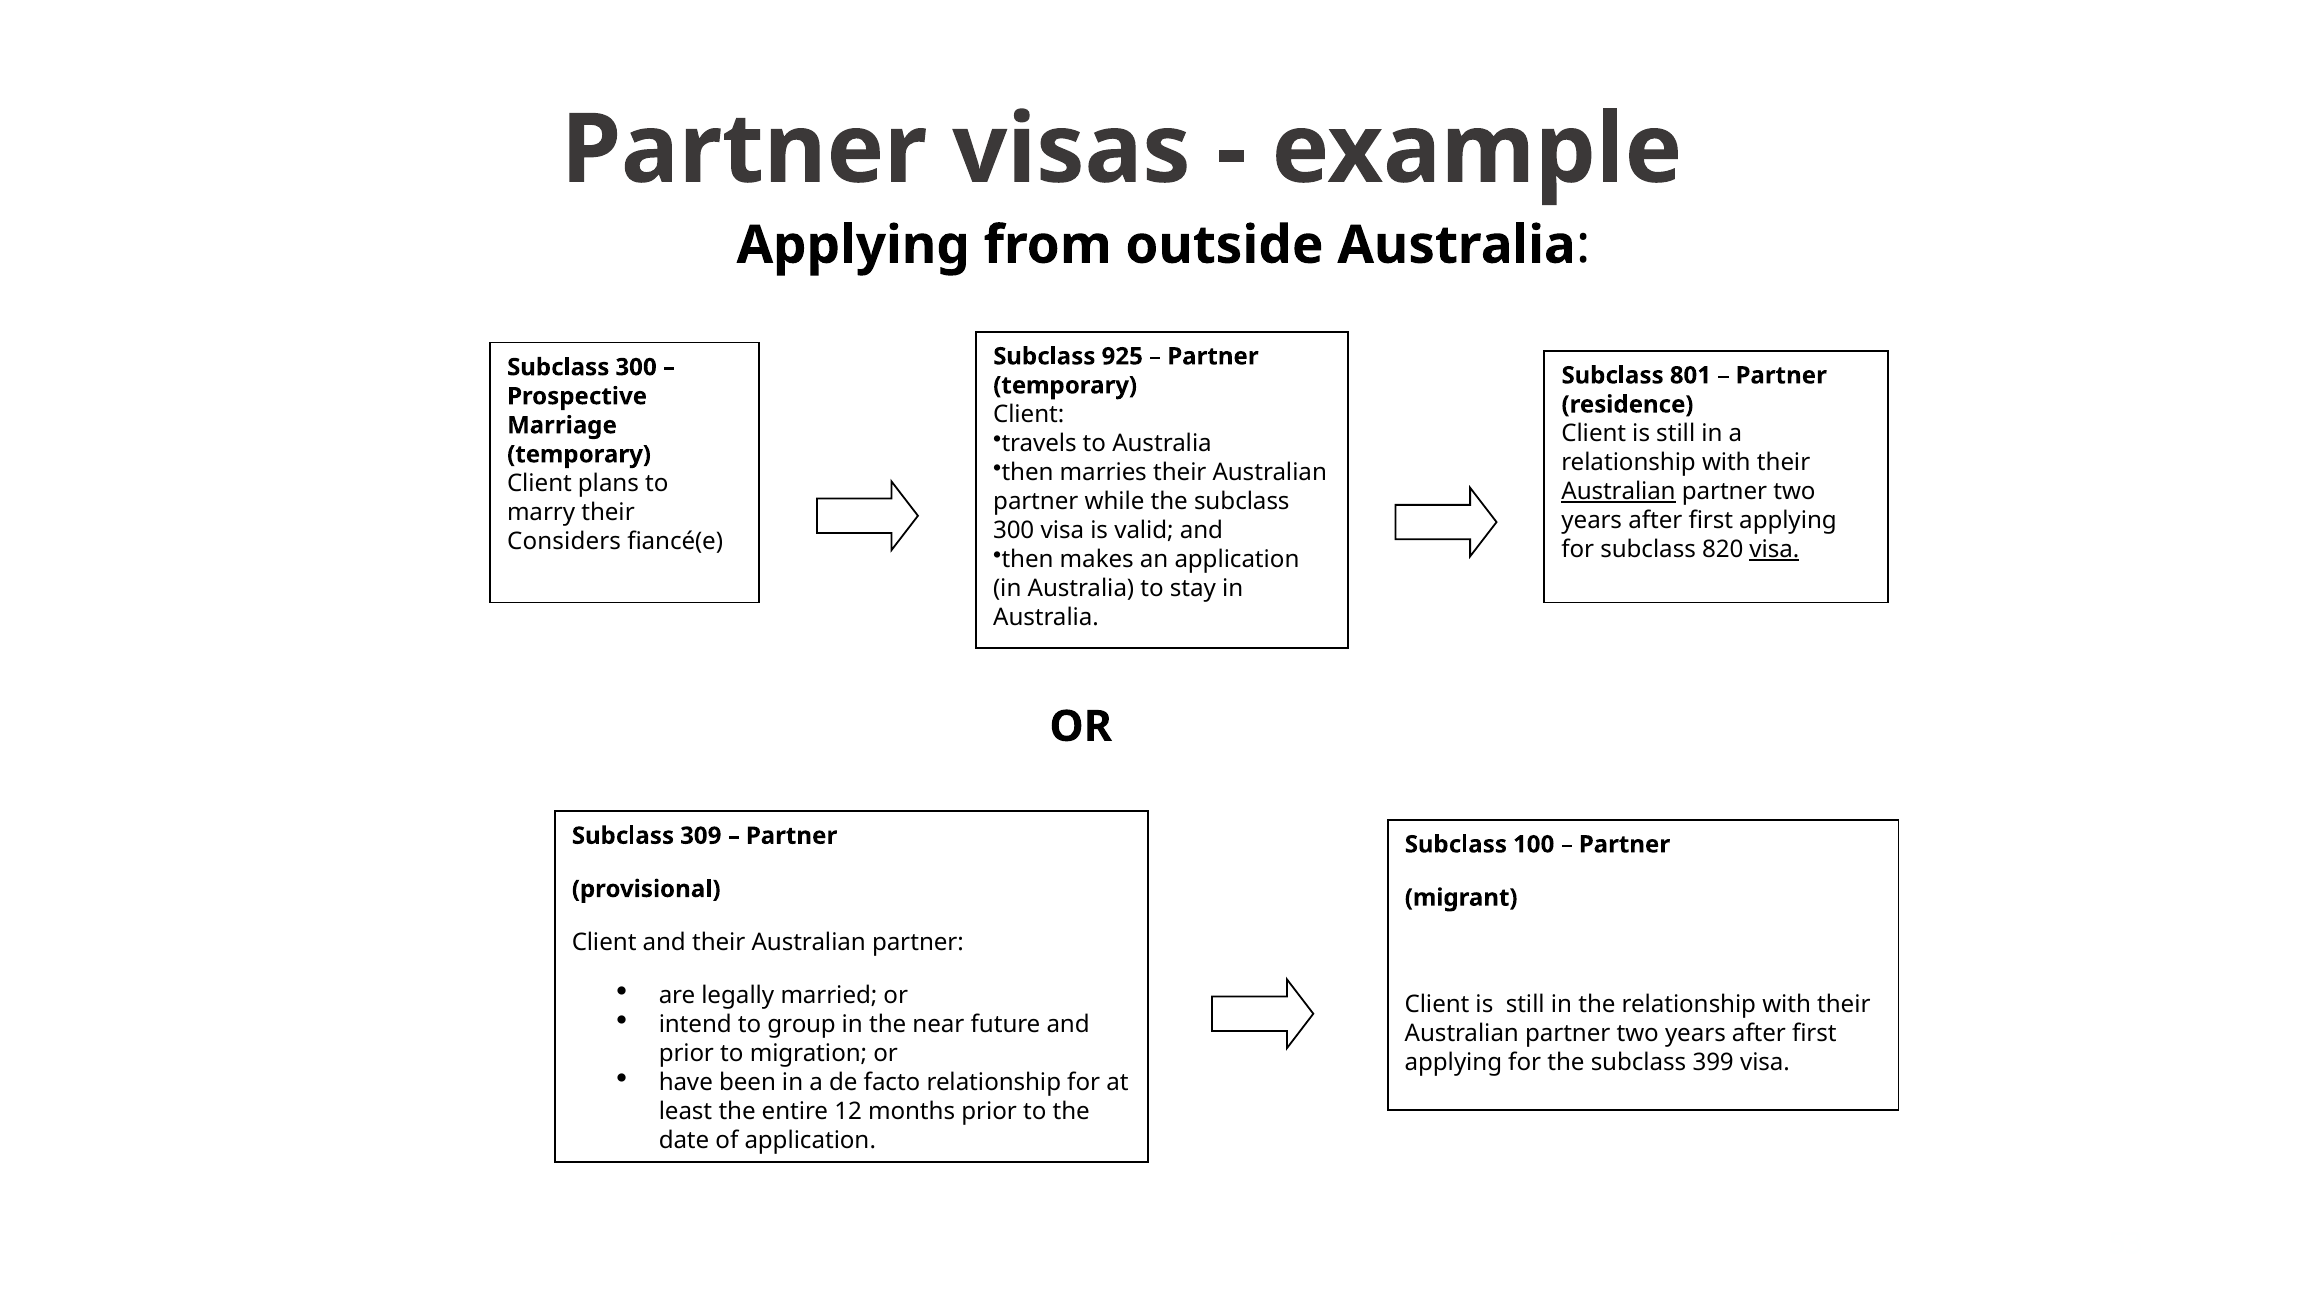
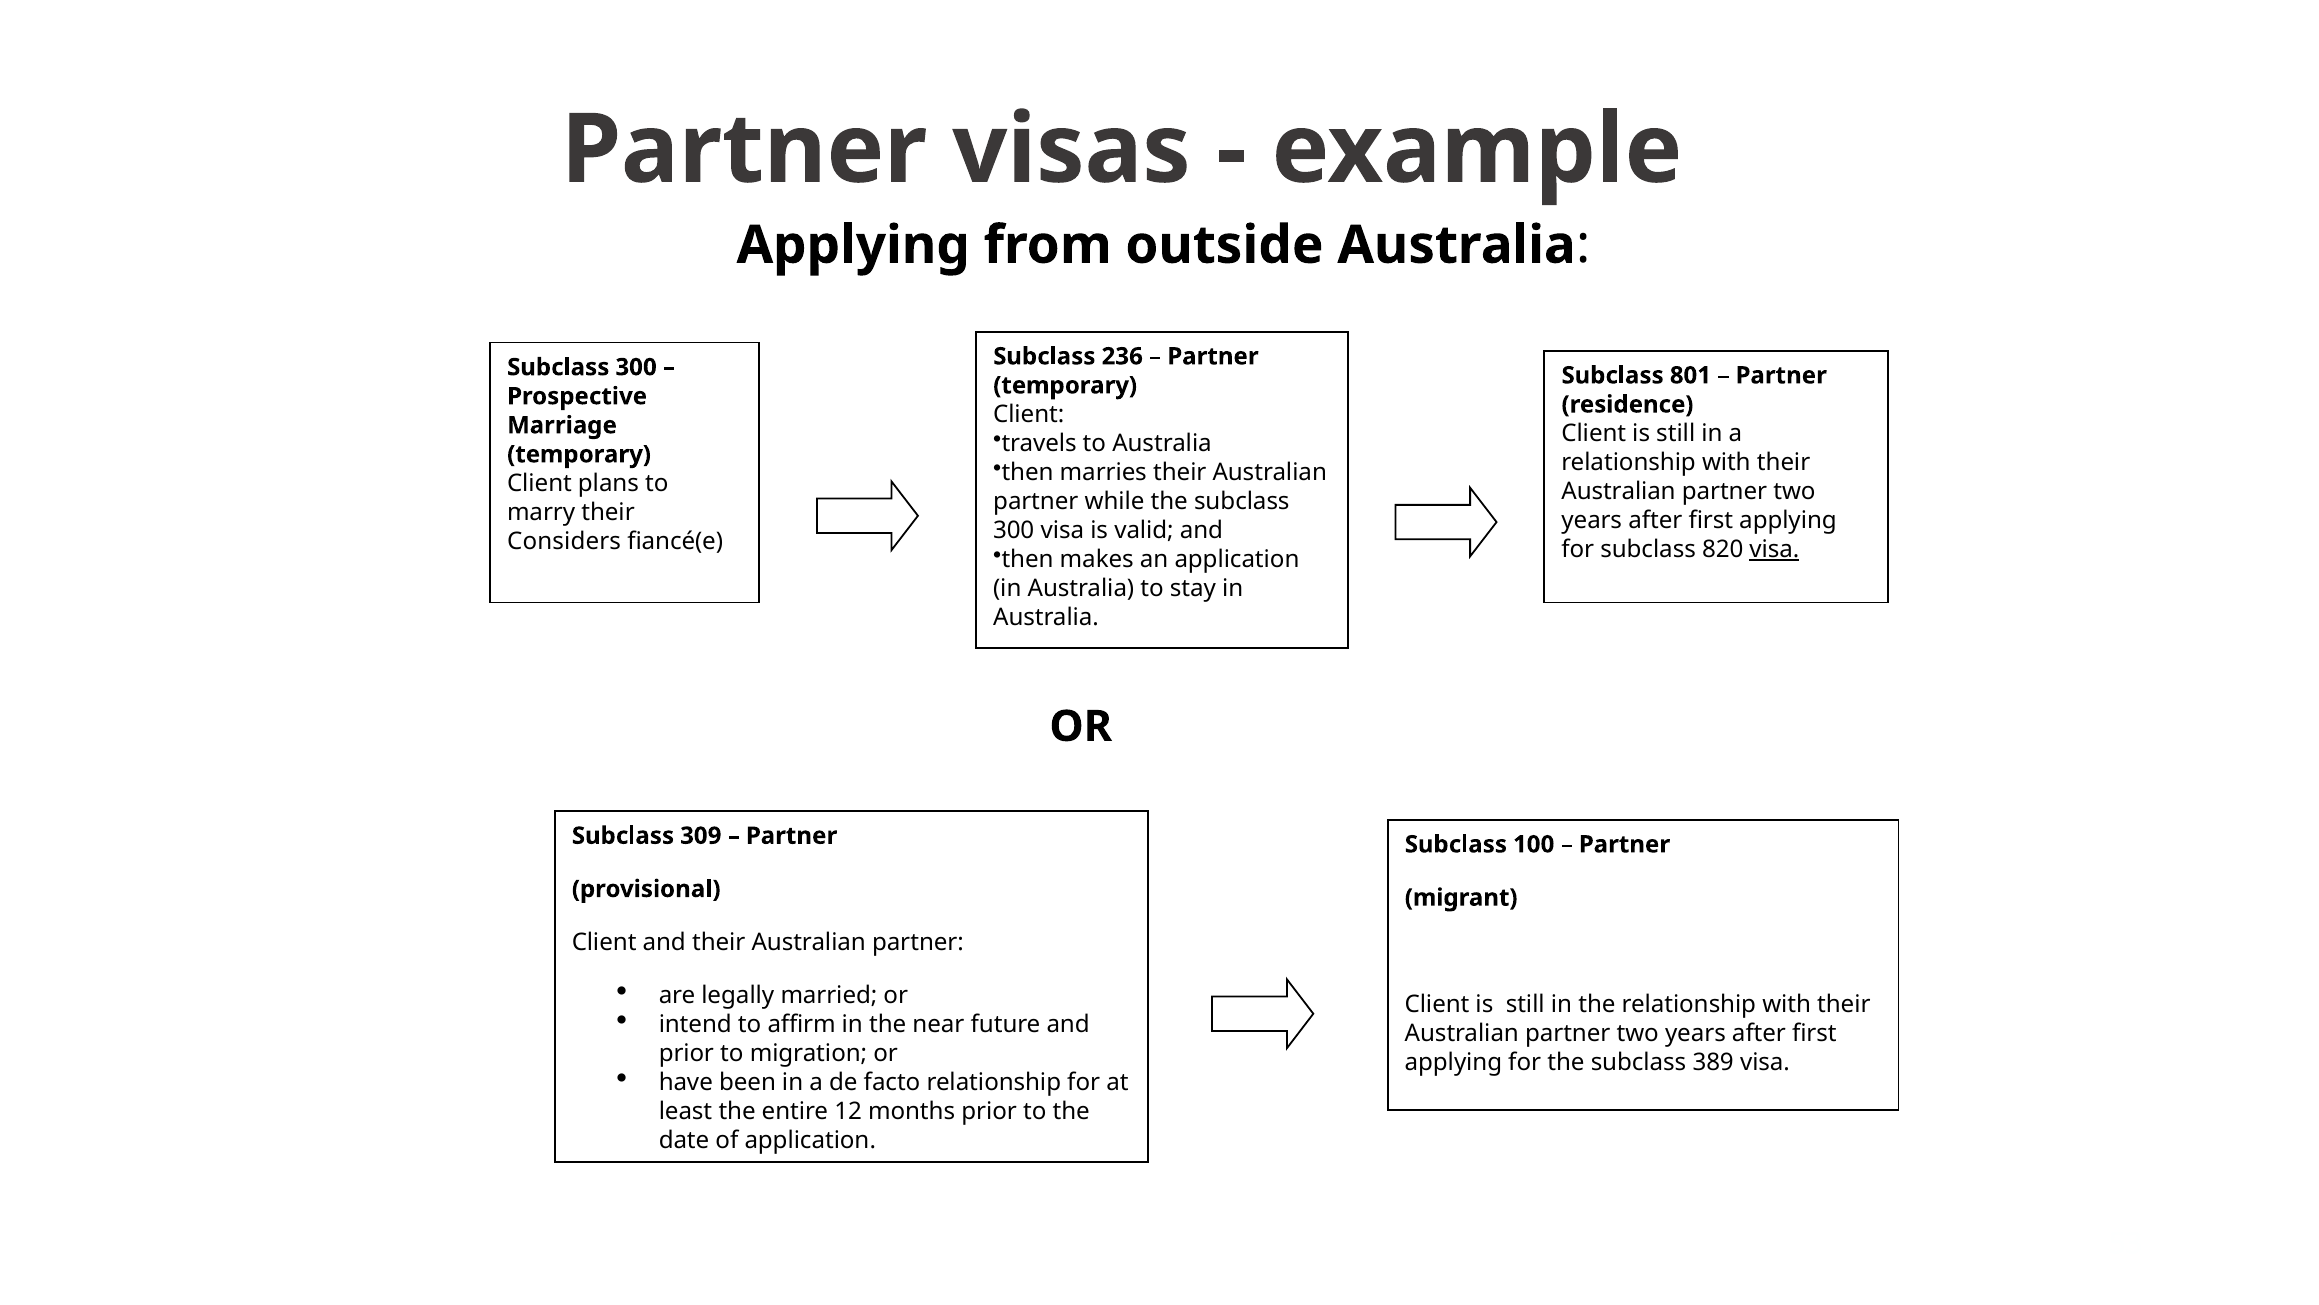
925: 925 -> 236
Australian at (1619, 491) underline: present -> none
group: group -> affirm
399: 399 -> 389
